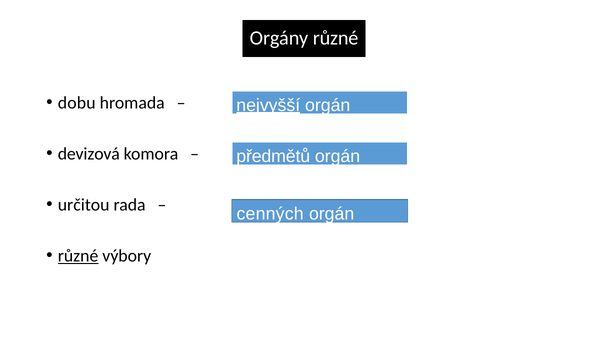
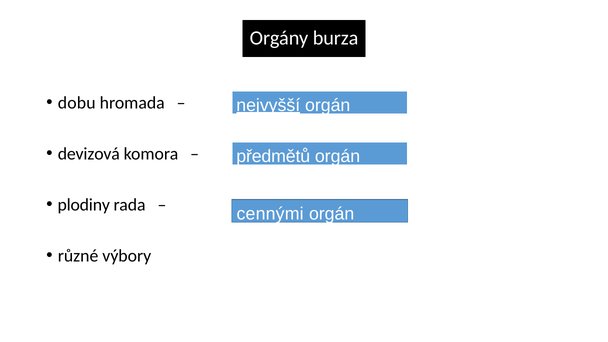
Orgány různé: různé -> burza
určitou: určitou -> plodiny
cenných: cenných -> cennými
různé at (78, 256) underline: present -> none
